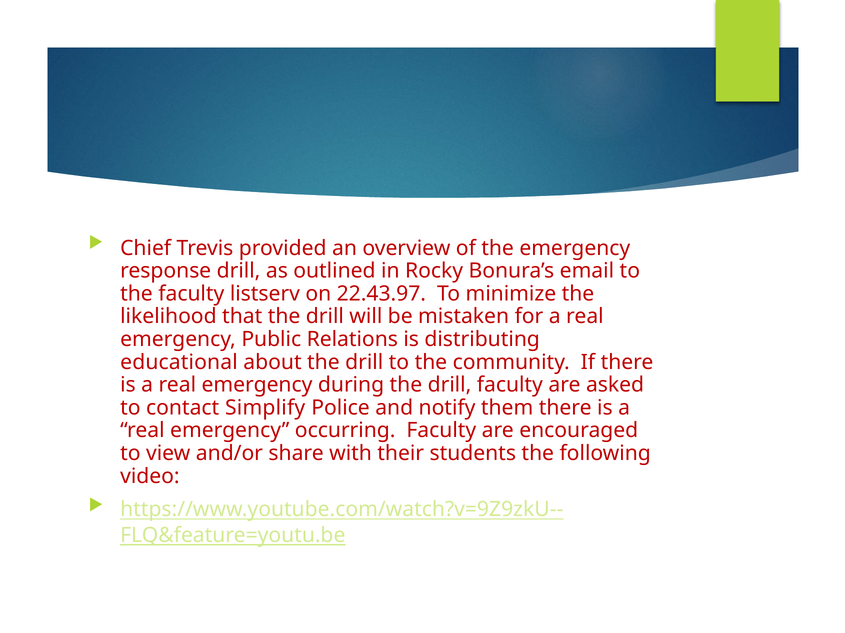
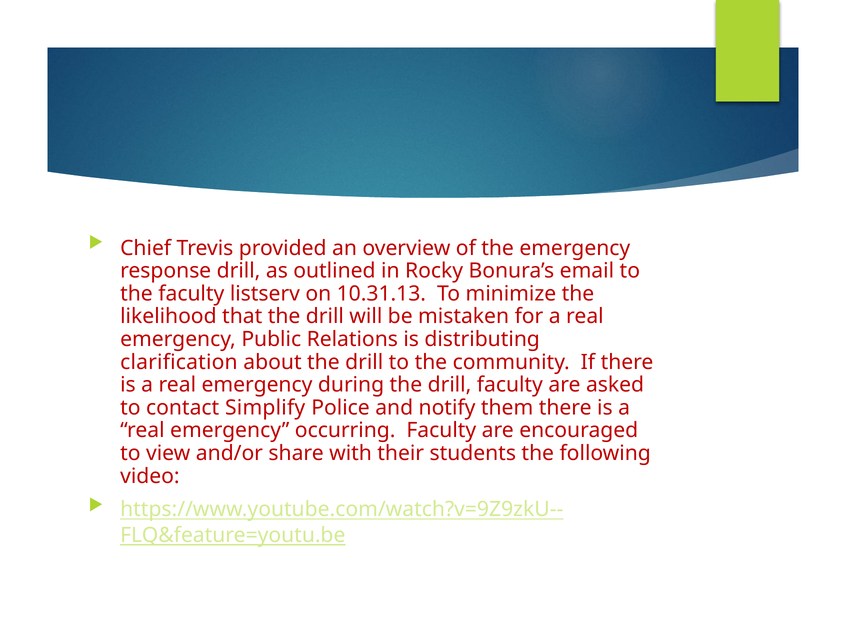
22.43.97: 22.43.97 -> 10.31.13
educational: educational -> clarification
